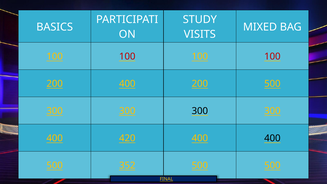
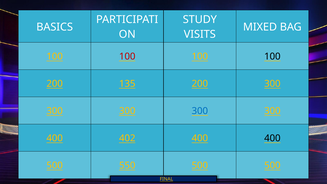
100 at (272, 57) colour: red -> black
200 400: 400 -> 135
200 500: 500 -> 300
300 at (200, 111) colour: black -> blue
420: 420 -> 402
352: 352 -> 550
